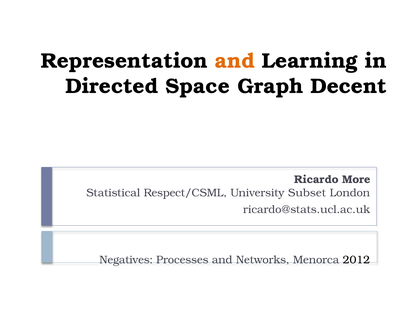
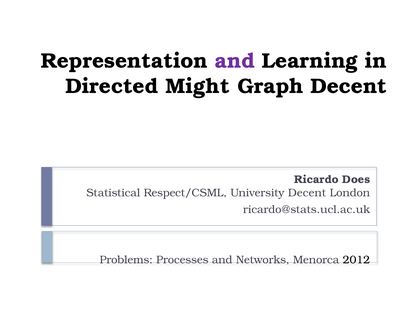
and at (235, 61) colour: orange -> purple
Space: Space -> Might
More: More -> Does
University Subset: Subset -> Decent
Negatives: Negatives -> Problems
